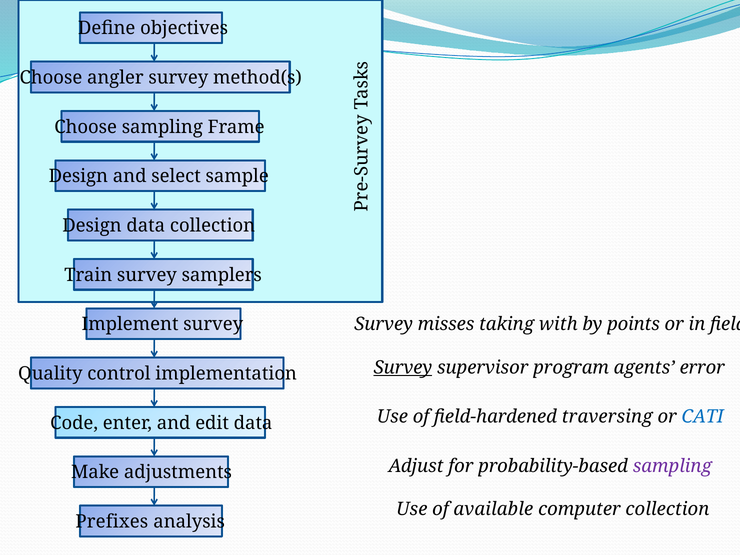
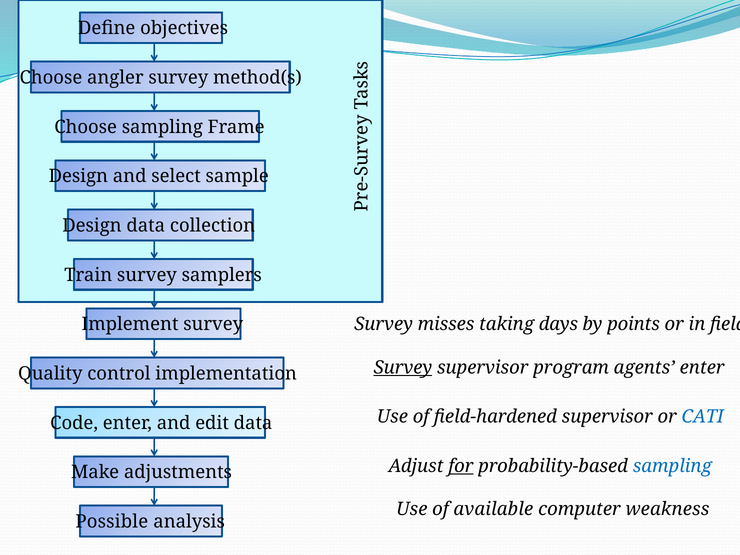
with: with -> days
agents error: error -> enter
field-hardened traversing: traversing -> supervisor
for underline: none -> present
sampling at (672, 466) colour: purple -> blue
computer collection: collection -> weakness
Prefixes: Prefixes -> Possible
